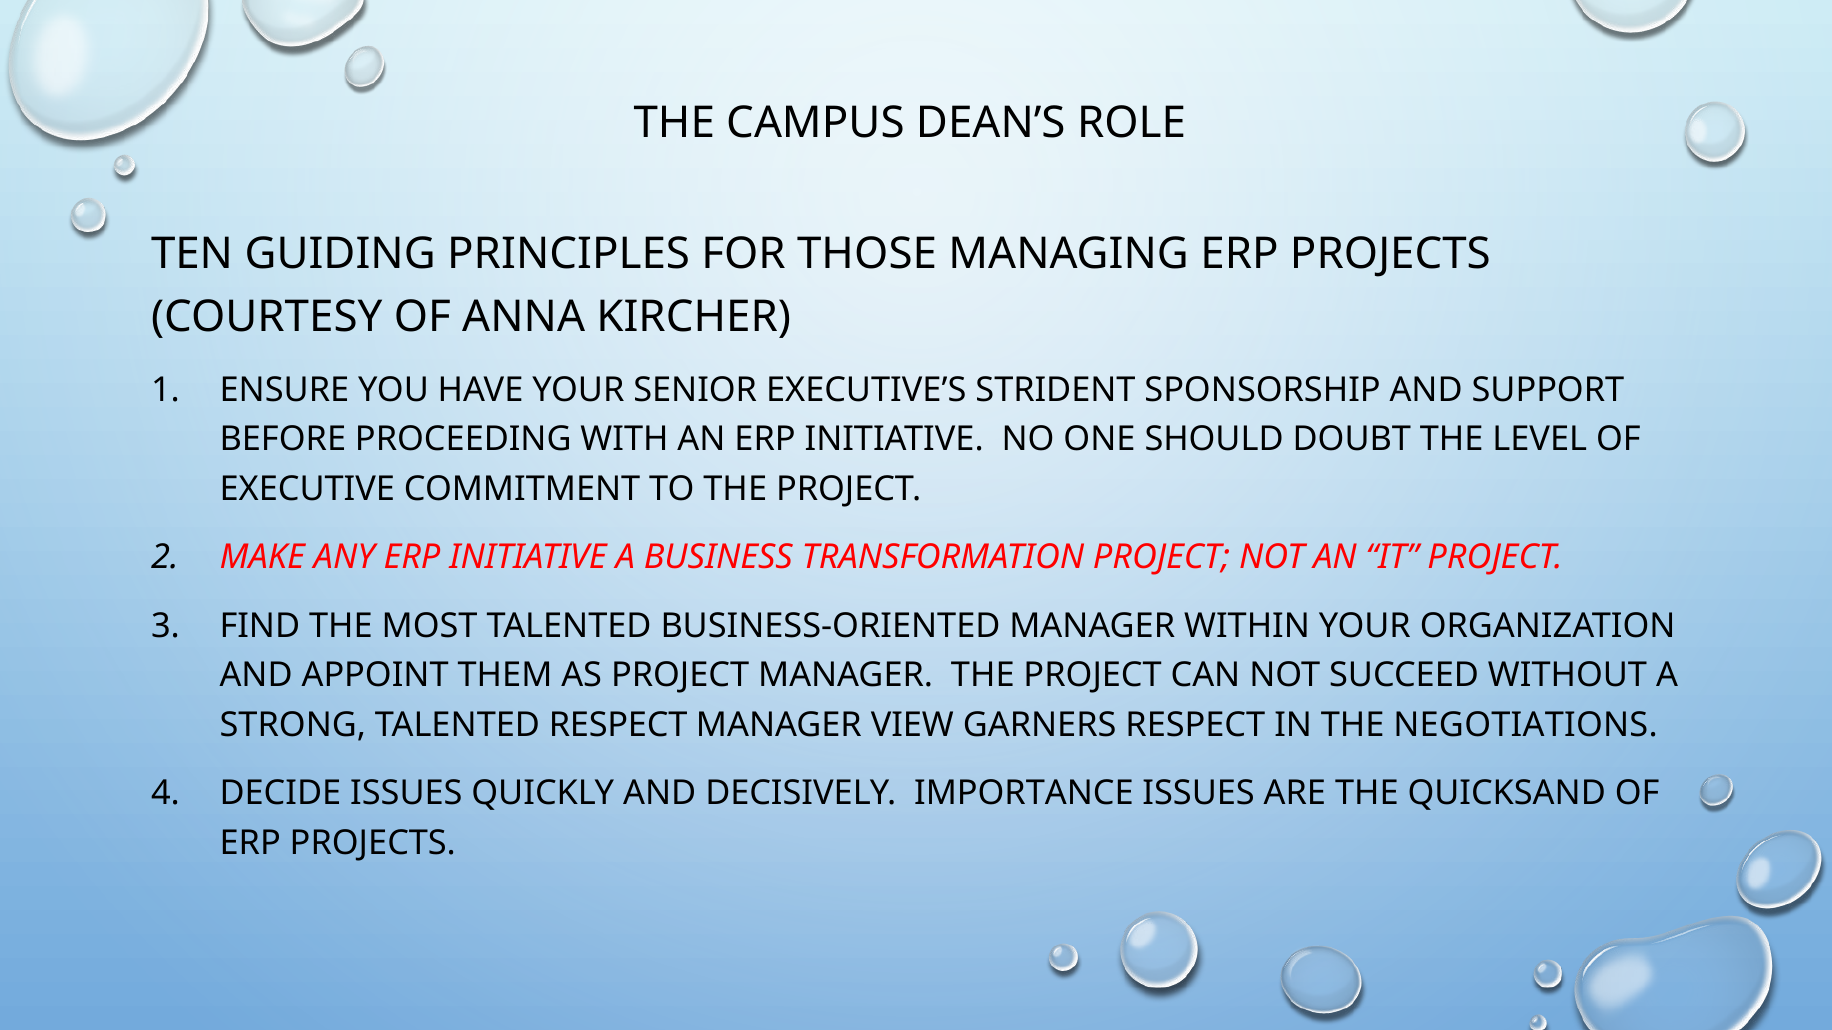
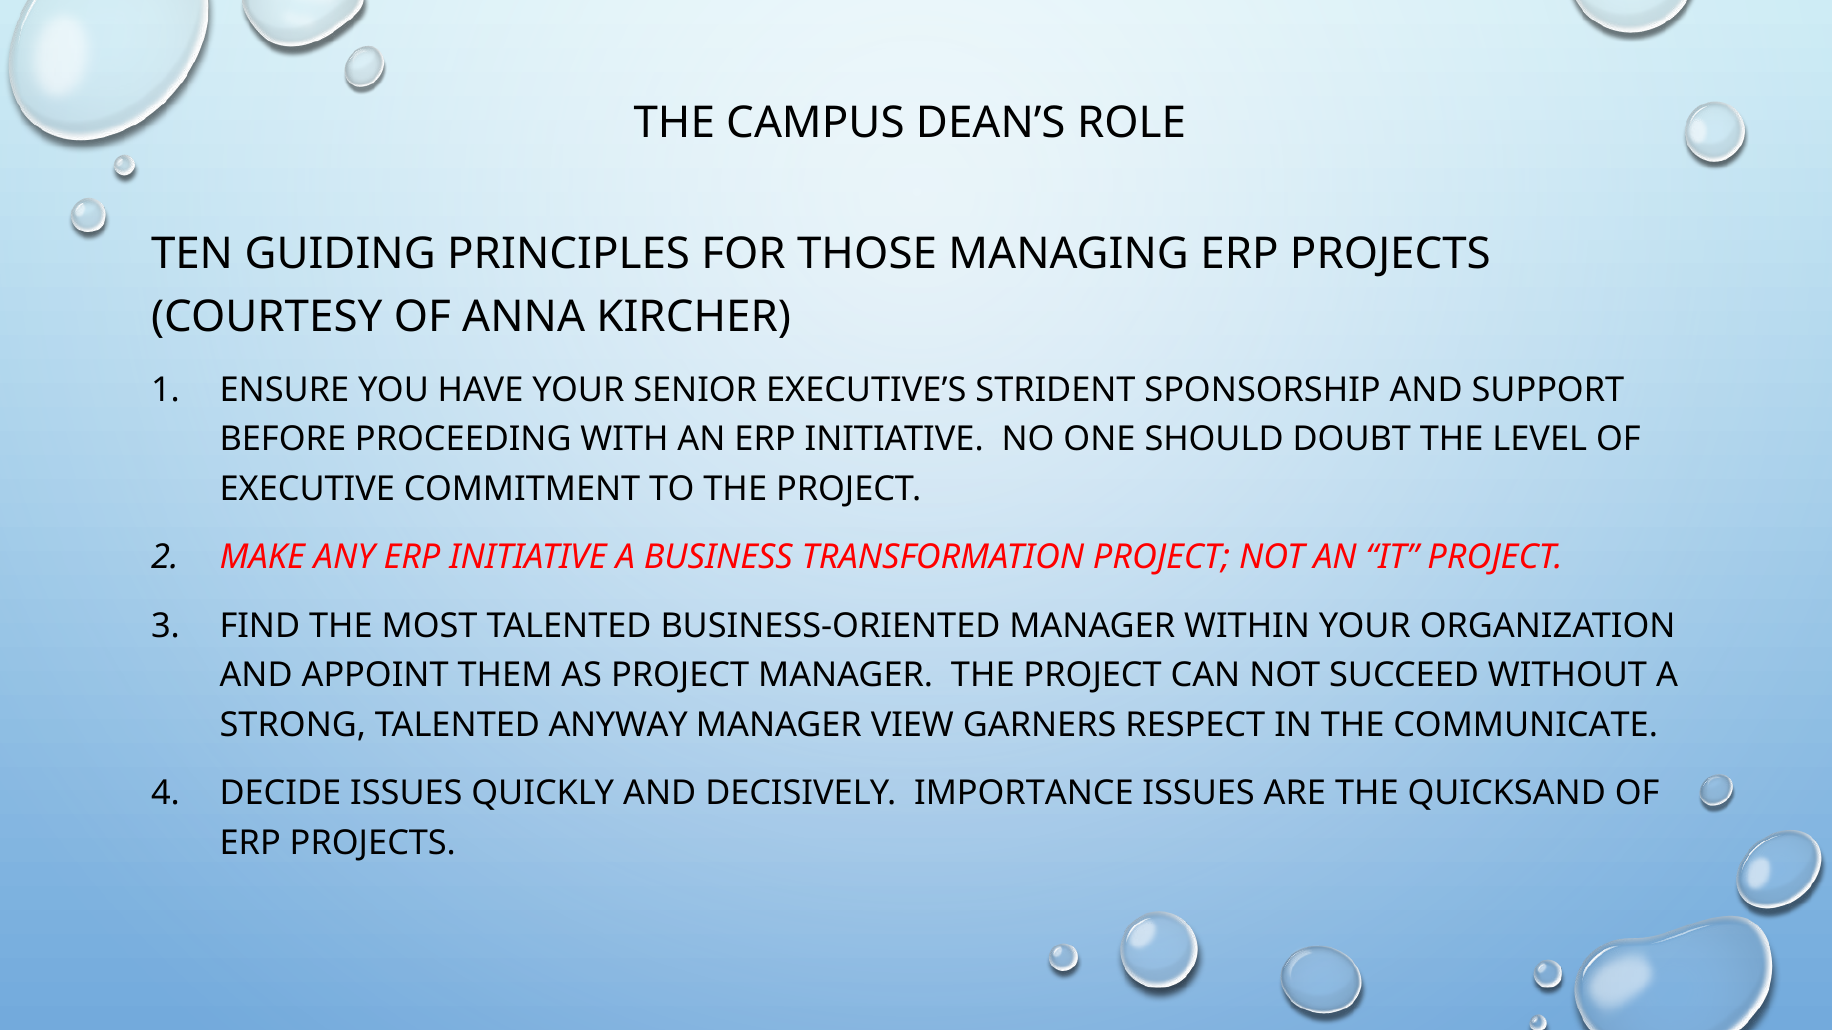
TALENTED RESPECT: RESPECT -> ANYWAY
NEGOTIATIONS: NEGOTIATIONS -> COMMUNICATE
